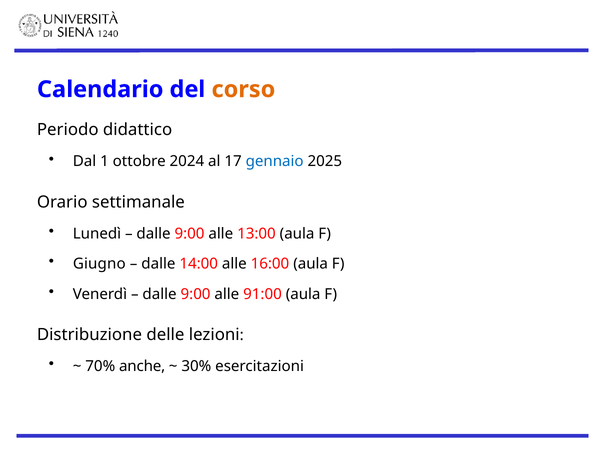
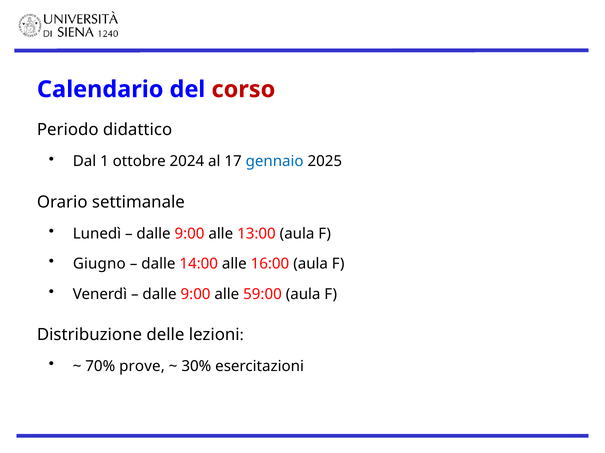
corso colour: orange -> red
91:00: 91:00 -> 59:00
anche: anche -> prove
